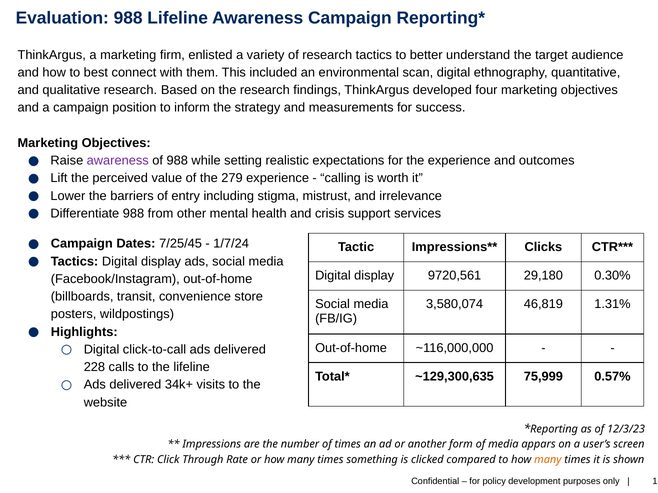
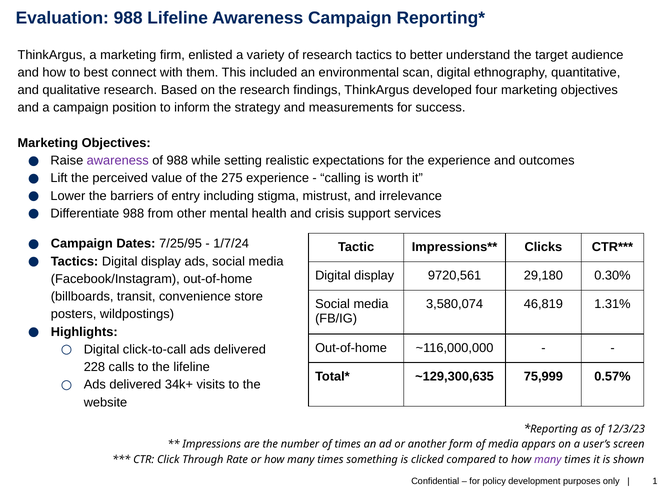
279: 279 -> 275
7/25/45: 7/25/45 -> 7/25/95
many at (548, 460) colour: orange -> purple
